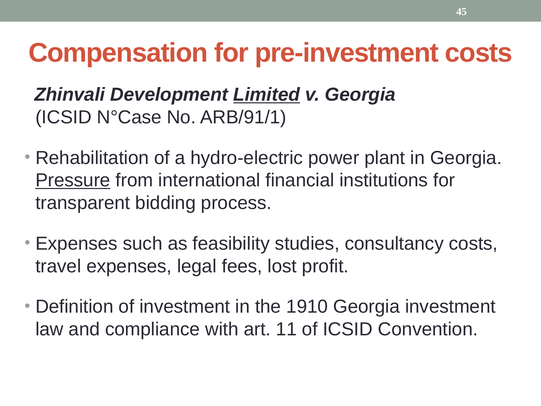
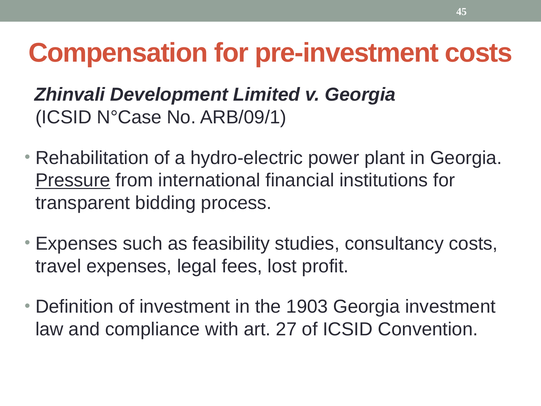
Limited underline: present -> none
ARB/91/1: ARB/91/1 -> ARB/09/1
1910: 1910 -> 1903
11: 11 -> 27
